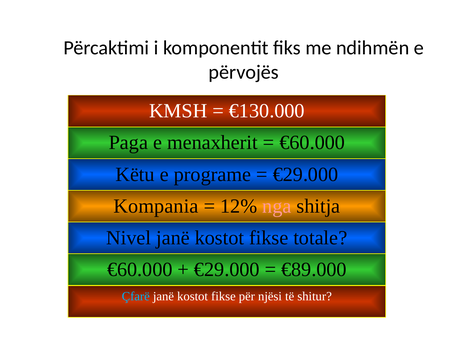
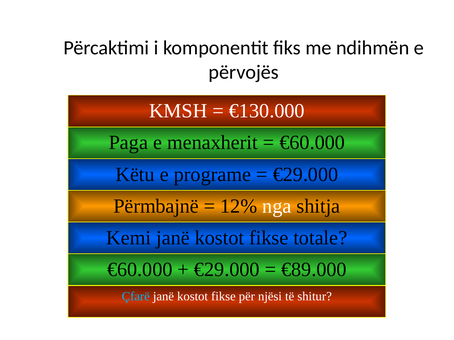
Kompania: Kompania -> Përmbajnë
nga colour: pink -> white
Nivel: Nivel -> Kemi
